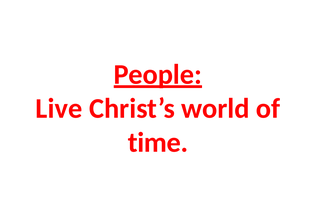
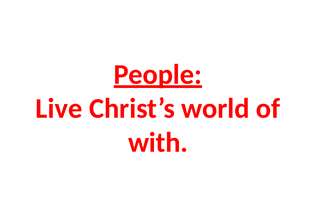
time: time -> with
